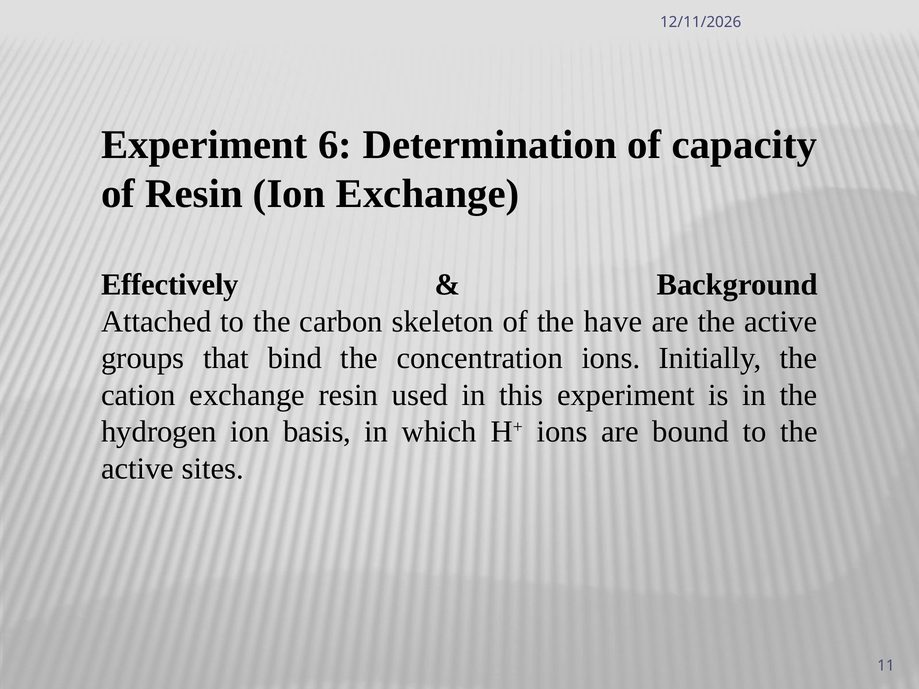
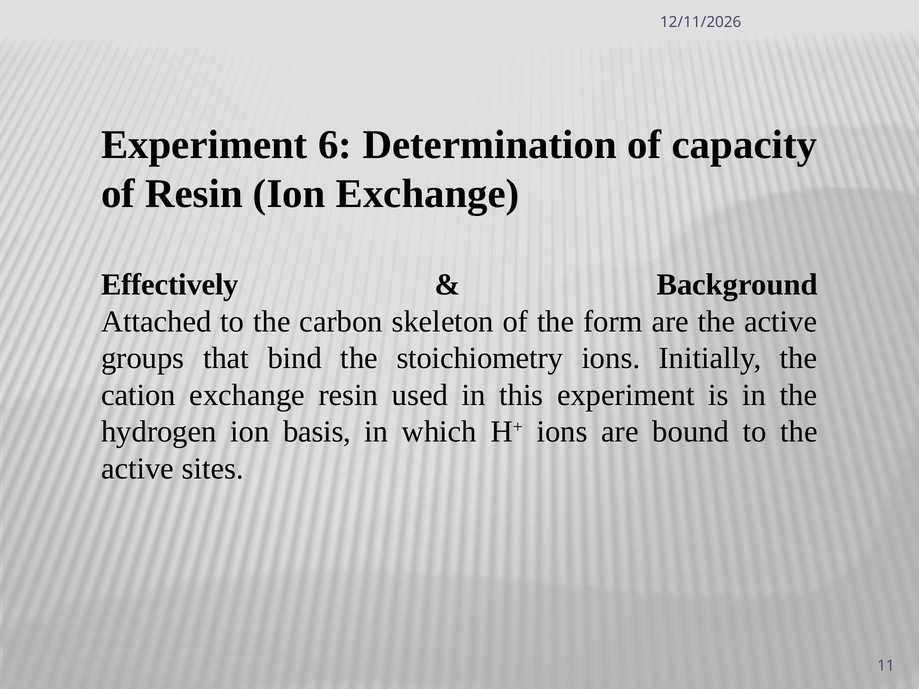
have: have -> form
concentration: concentration -> stoichiometry
